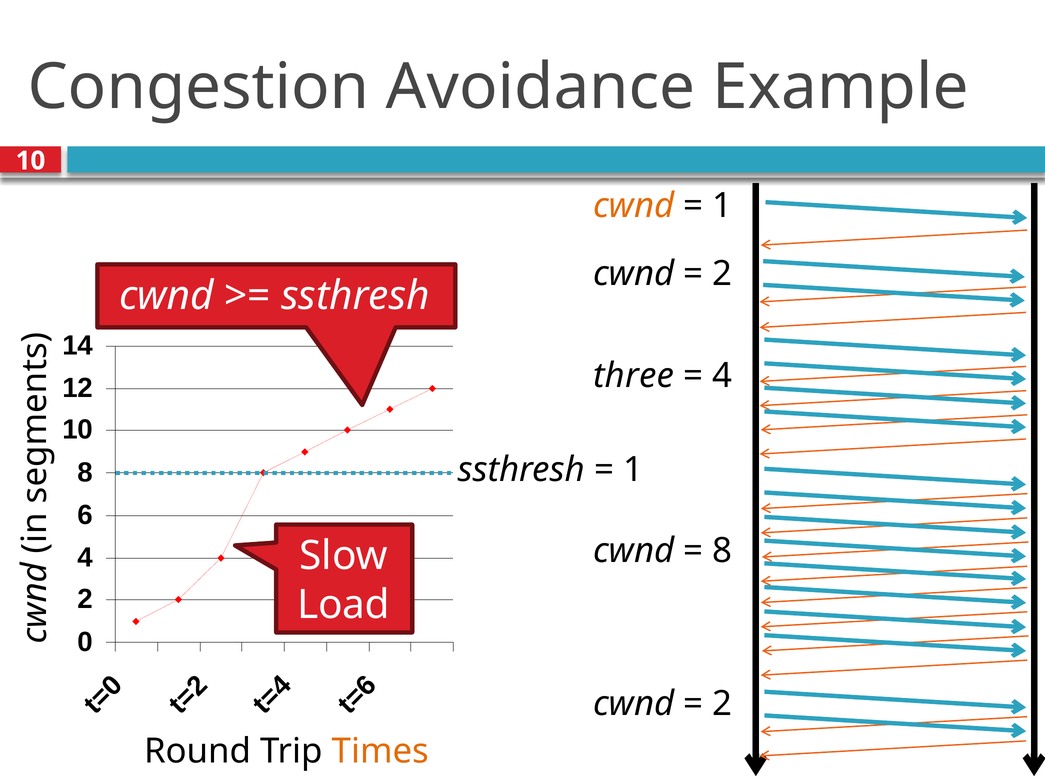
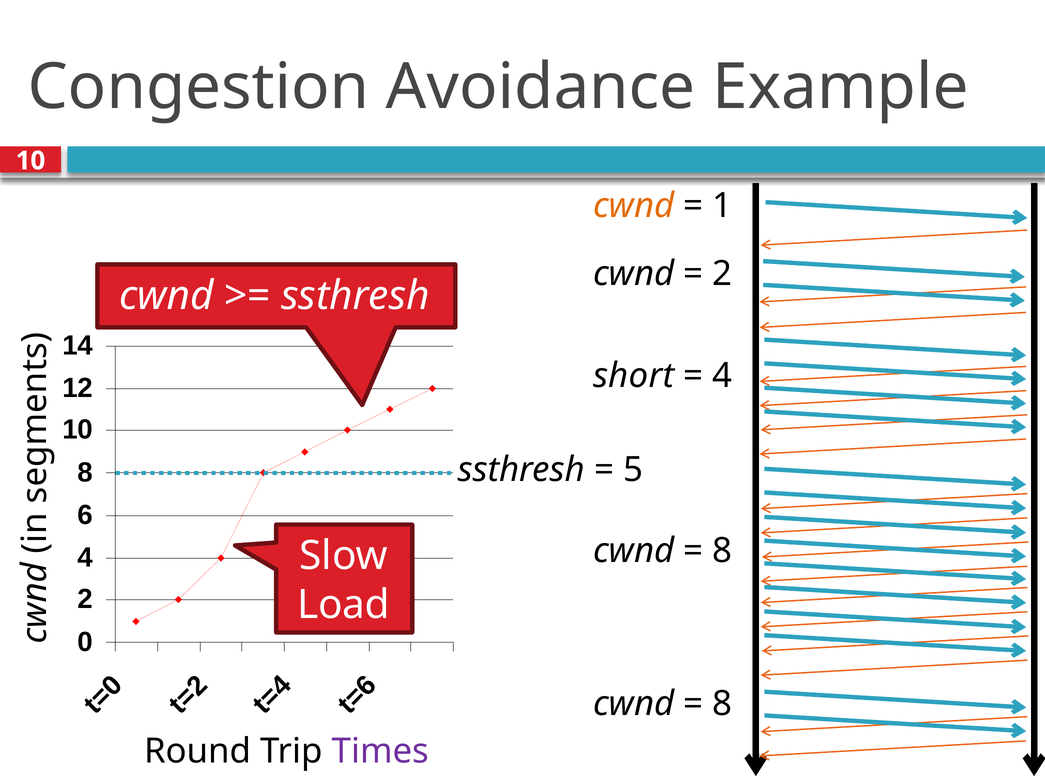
three: three -> short
1 at (633, 470): 1 -> 5
2 at (722, 703): 2 -> 8
Times colour: orange -> purple
